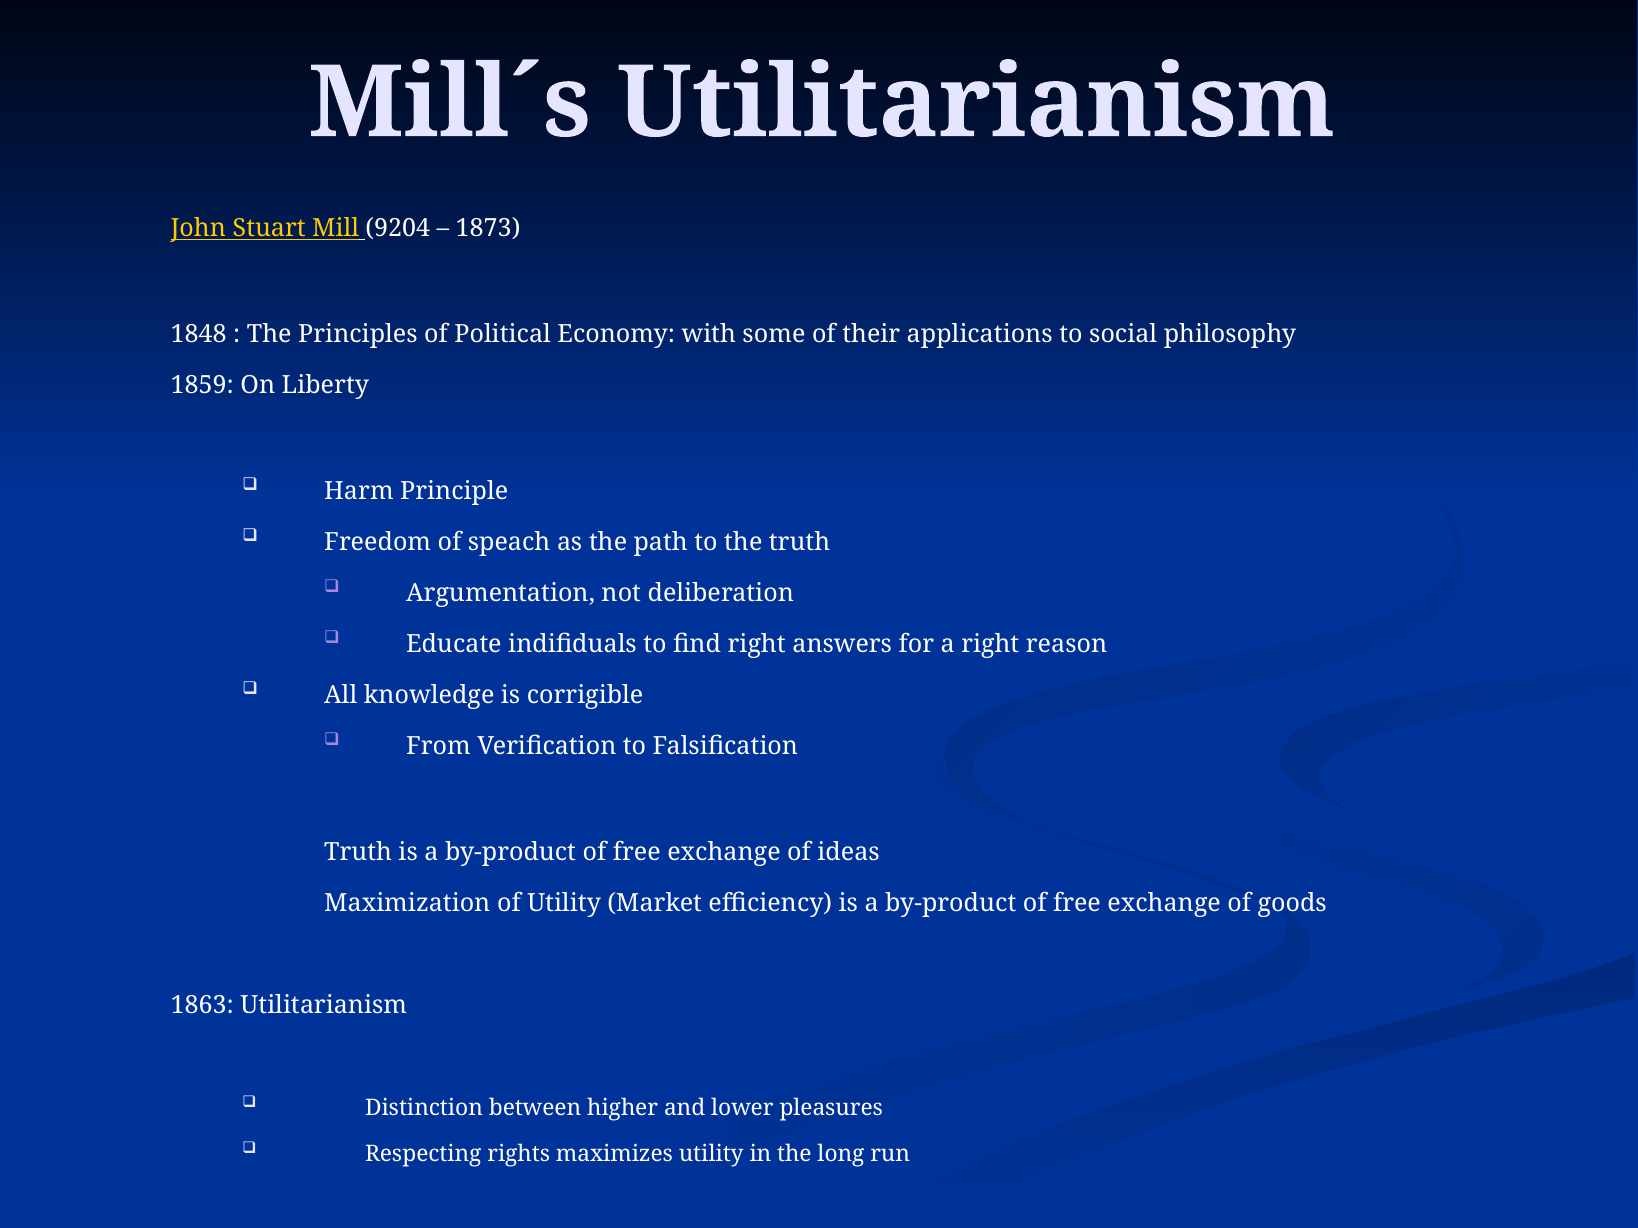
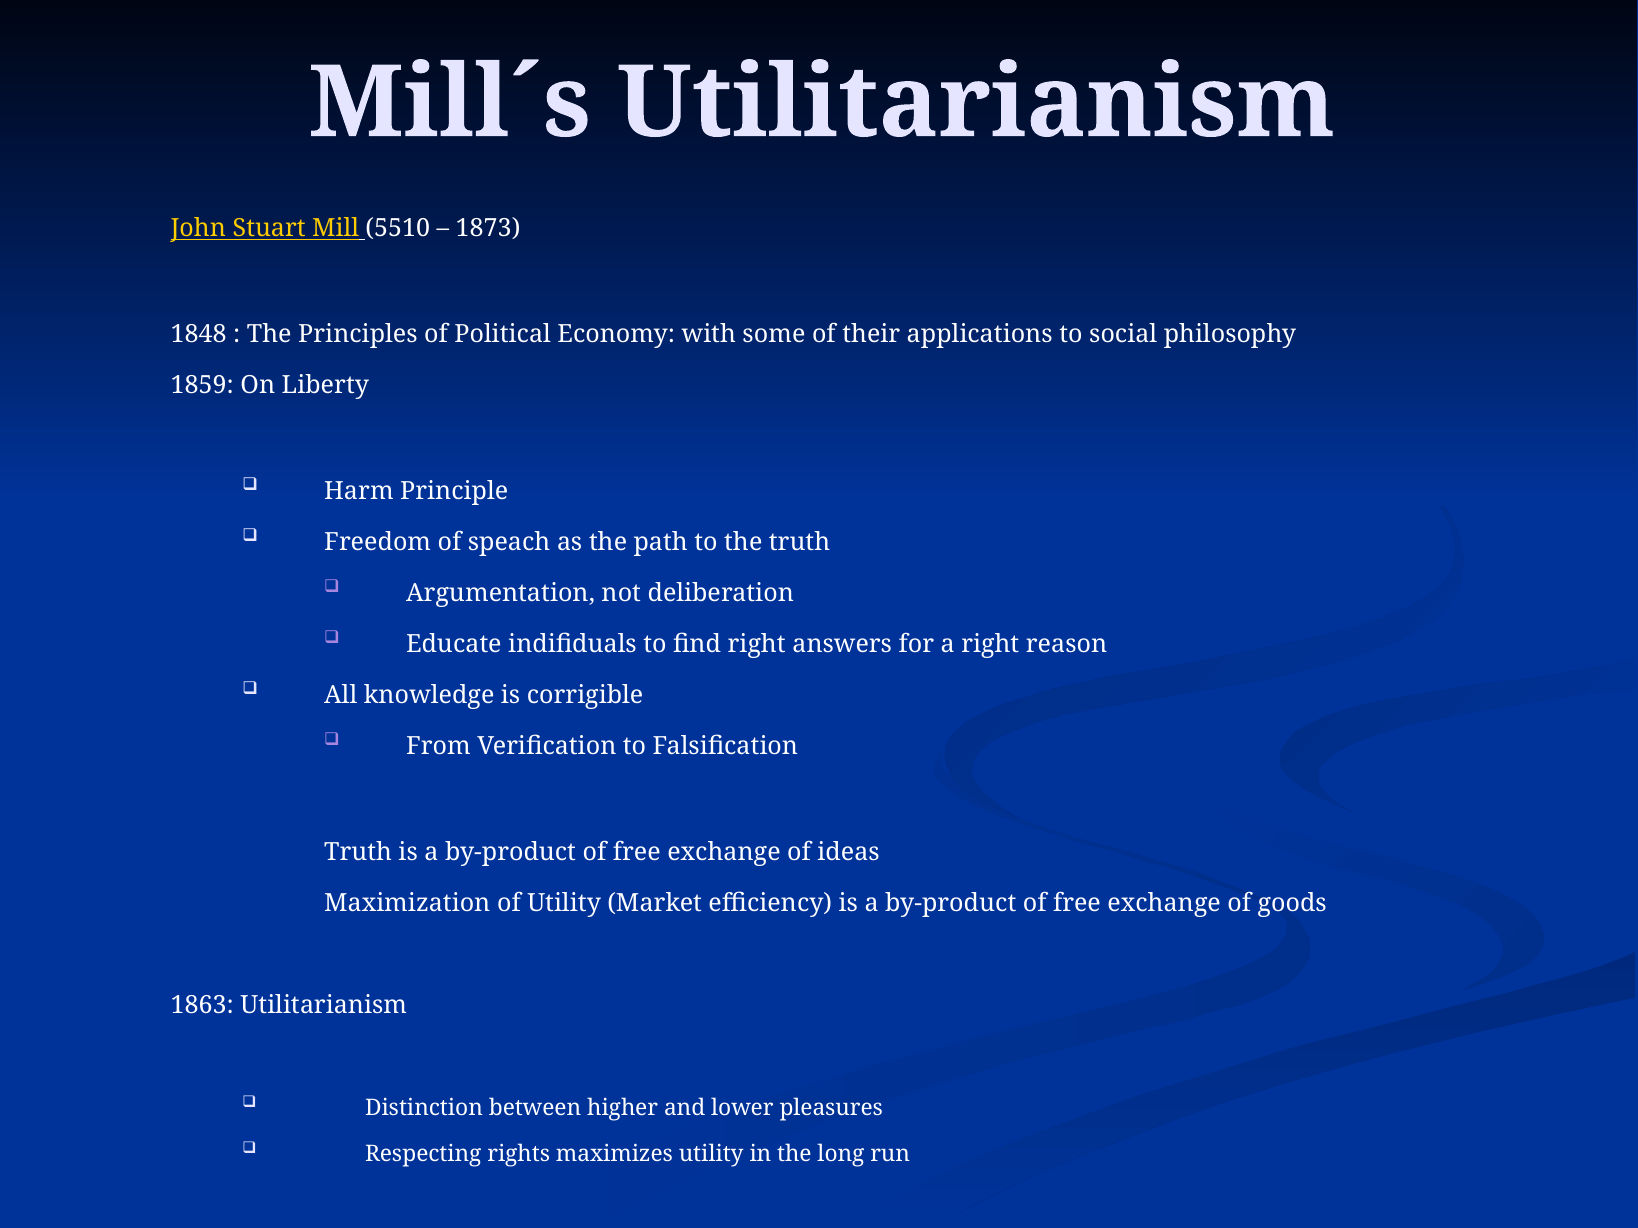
9204: 9204 -> 5510
